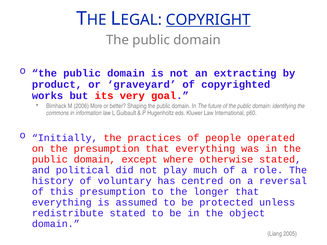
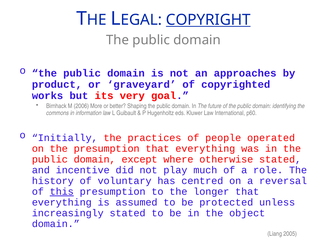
extracting: extracting -> approaches
political: political -> incentive
this underline: none -> present
redistribute: redistribute -> increasingly
